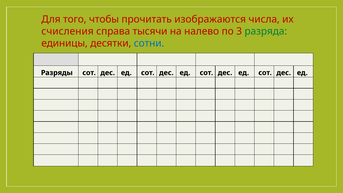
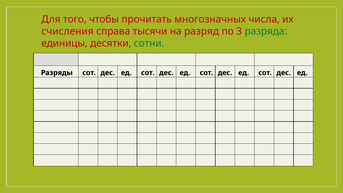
изображаются: изображаются -> многозначных
налево: налево -> разряд
сотни colour: blue -> green
